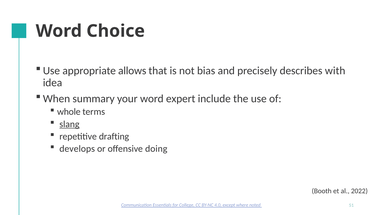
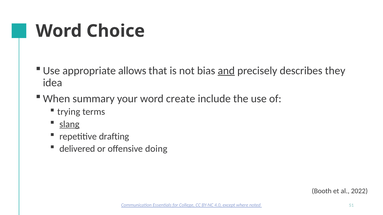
and underline: none -> present
with: with -> they
expert: expert -> create
whole: whole -> trying
develops: develops -> delivered
